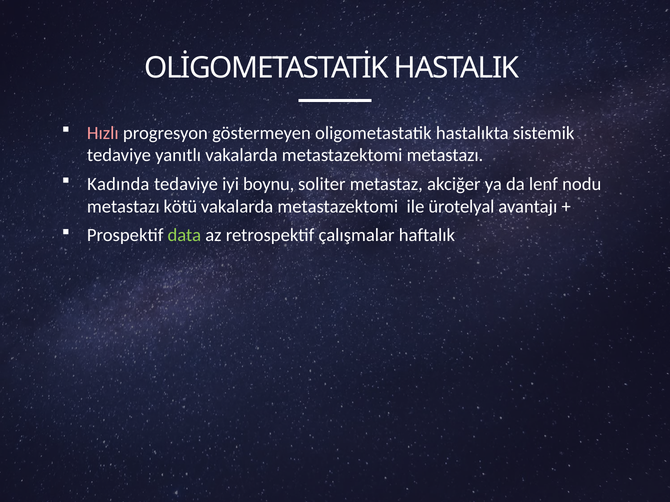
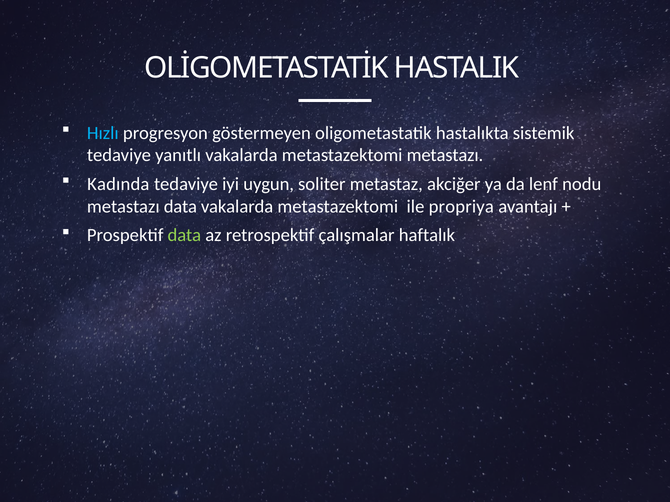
Hızlı colour: pink -> light blue
boynu: boynu -> uygun
metastazı kötü: kötü -> data
ürotelyal: ürotelyal -> propriya
